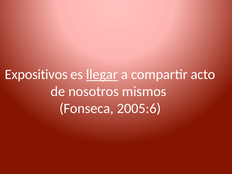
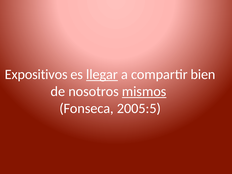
acto: acto -> bien
mismos underline: none -> present
2005:6: 2005:6 -> 2005:5
